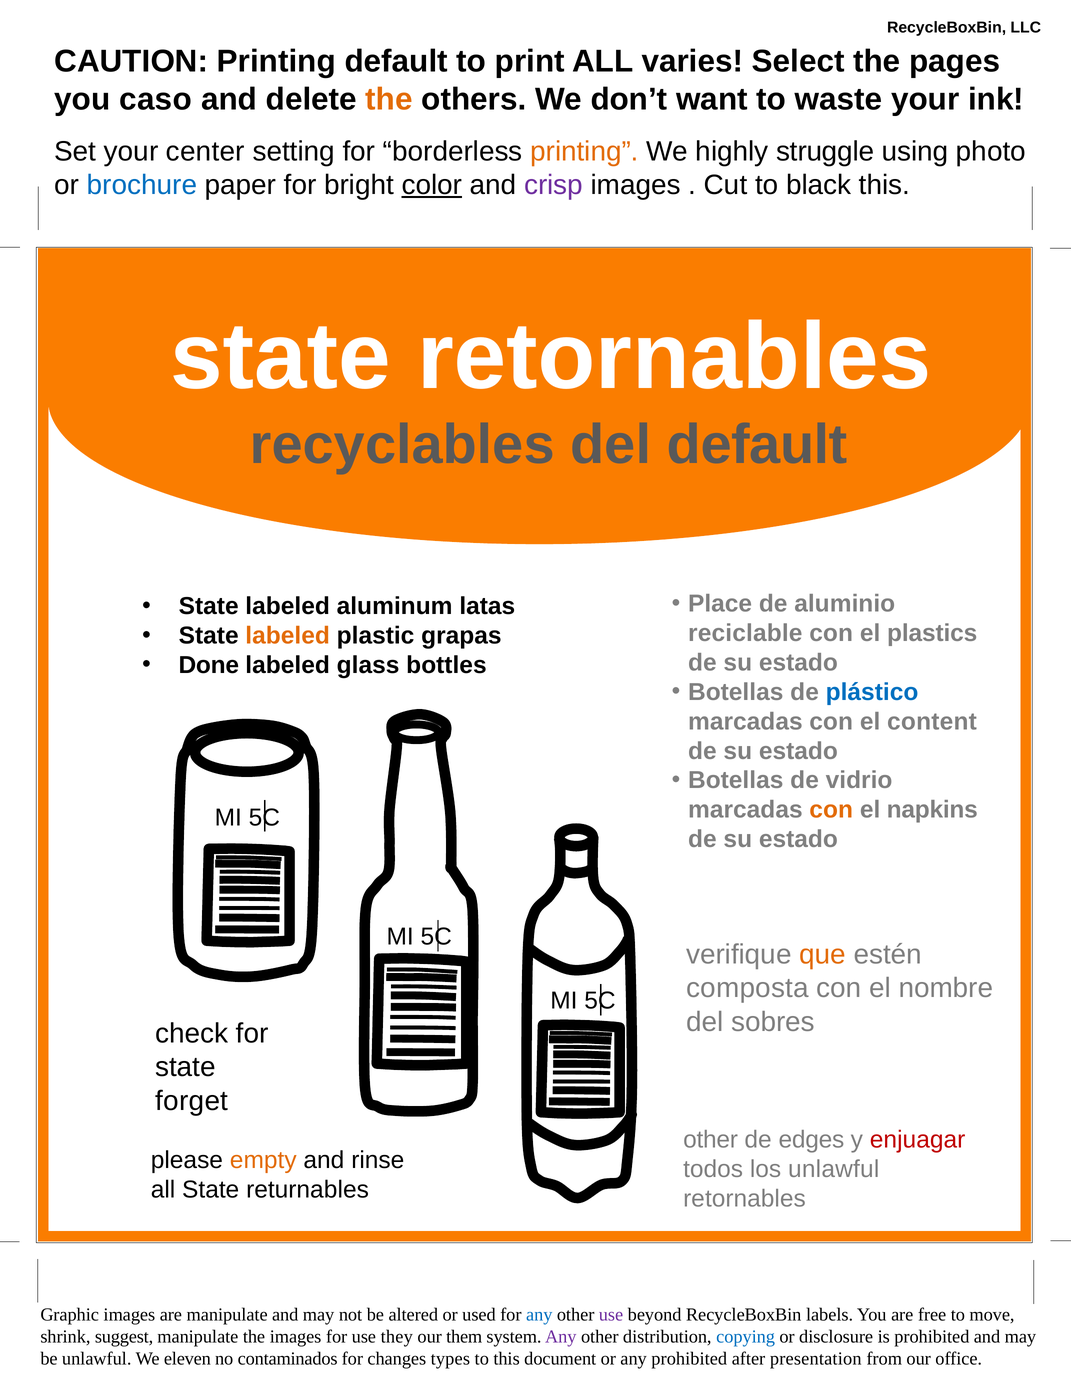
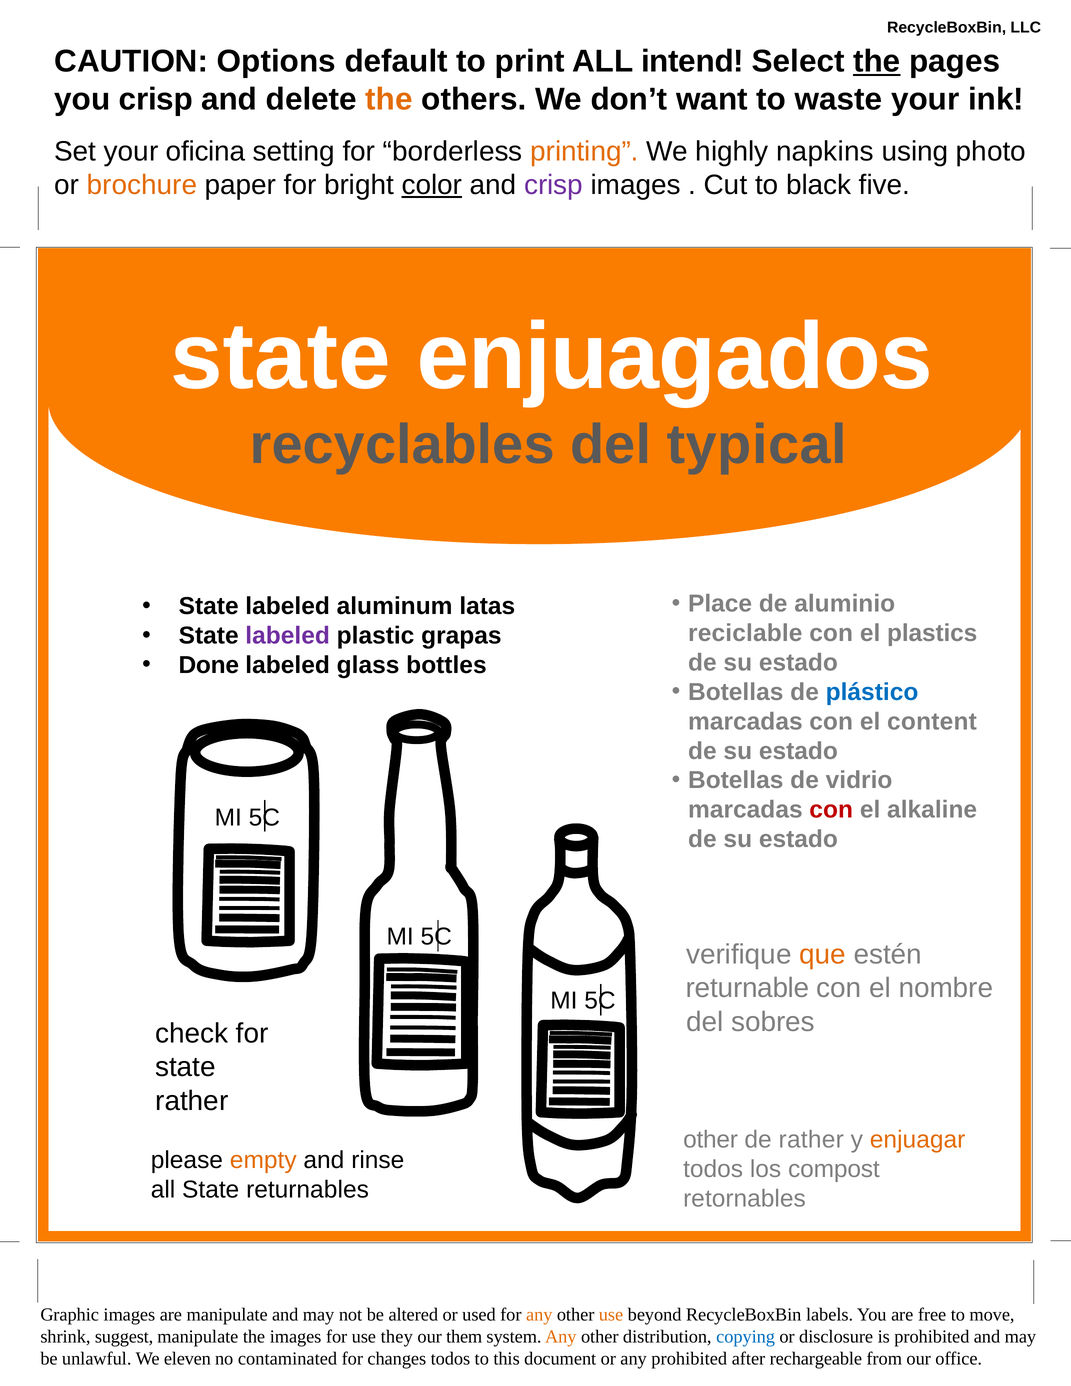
CAUTION Printing: Printing -> Options
varies: varies -> intend
the at (877, 61) underline: none -> present
you caso: caso -> crisp
center: center -> oficina
struggle: struggle -> napkins
brochure colour: blue -> orange
black this: this -> five
state retornables: retornables -> enjuagados
del default: default -> typical
labeled at (288, 636) colour: orange -> purple
con at (831, 810) colour: orange -> red
napkins: napkins -> alkaline
composta: composta -> returnable
forget at (192, 1101): forget -> rather
de edges: edges -> rather
enjuagar colour: red -> orange
los unlawful: unlawful -> compost
any at (539, 1315) colour: blue -> orange
use at (611, 1315) colour: purple -> orange
Any at (561, 1337) colour: purple -> orange
contaminados: contaminados -> contaminated
changes types: types -> todos
presentation: presentation -> rechargeable
